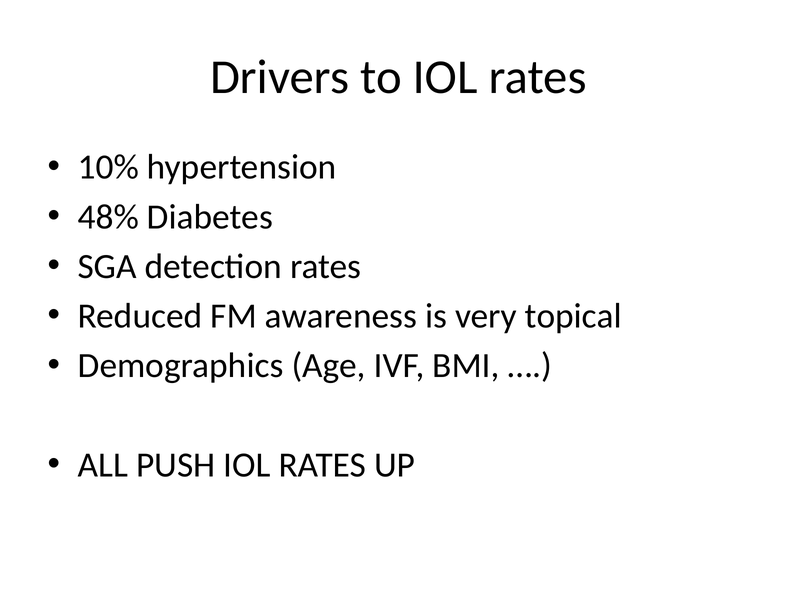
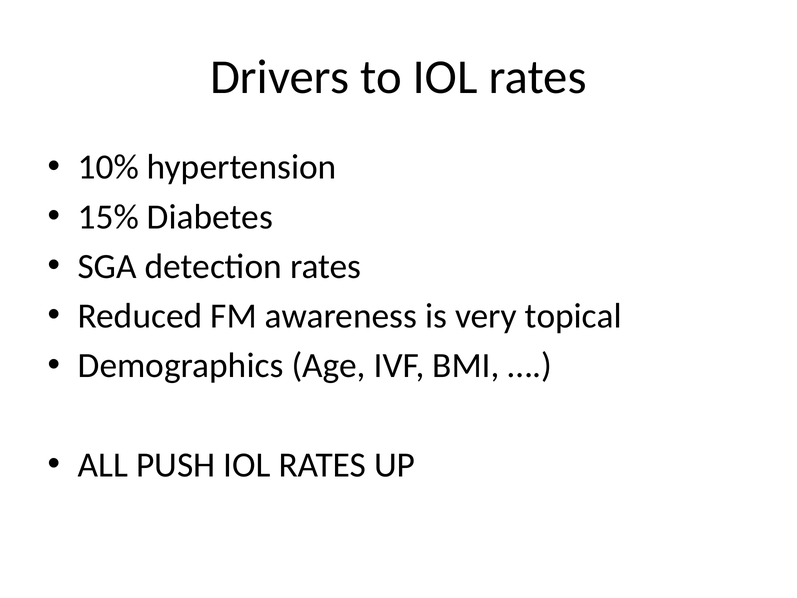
48%: 48% -> 15%
